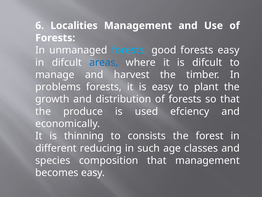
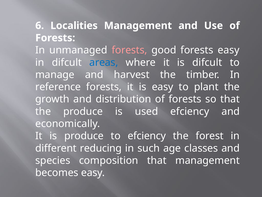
forests at (129, 50) colour: light blue -> pink
problems: problems -> reference
is thinning: thinning -> produce
to consists: consists -> efciency
